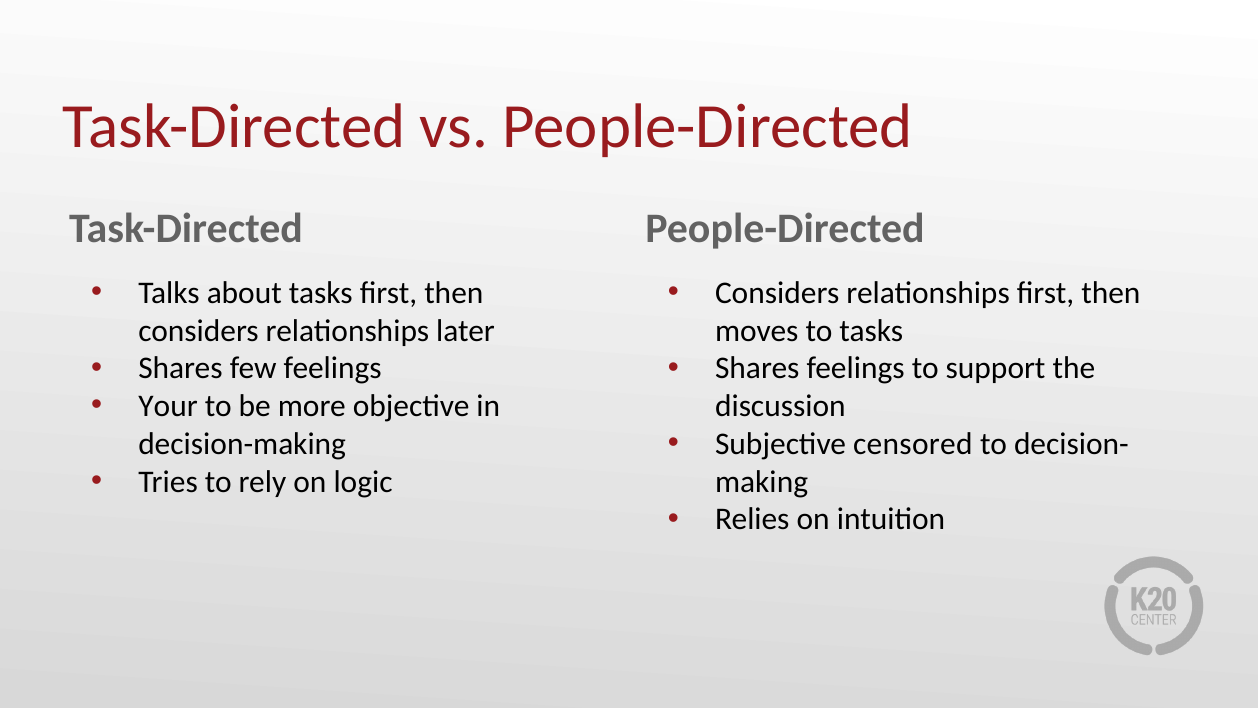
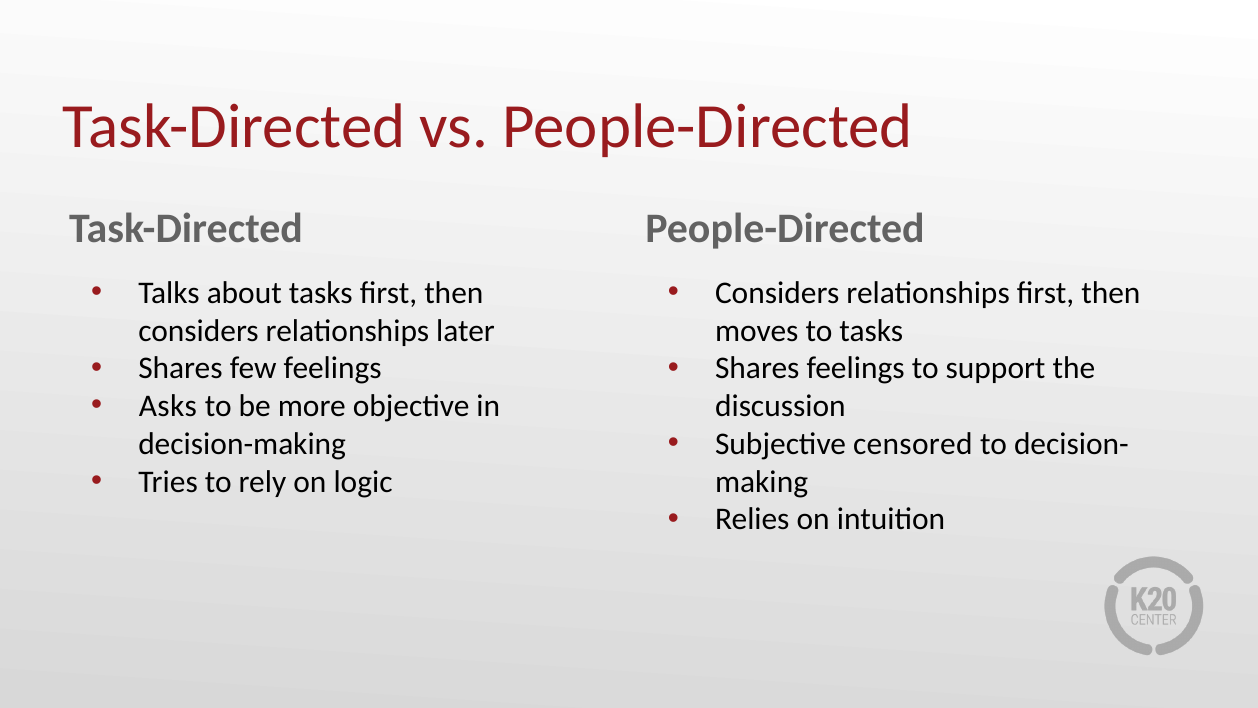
Your: Your -> Asks
